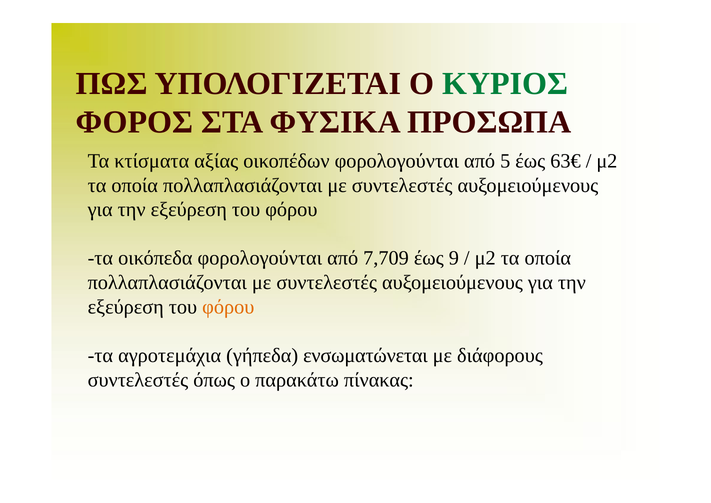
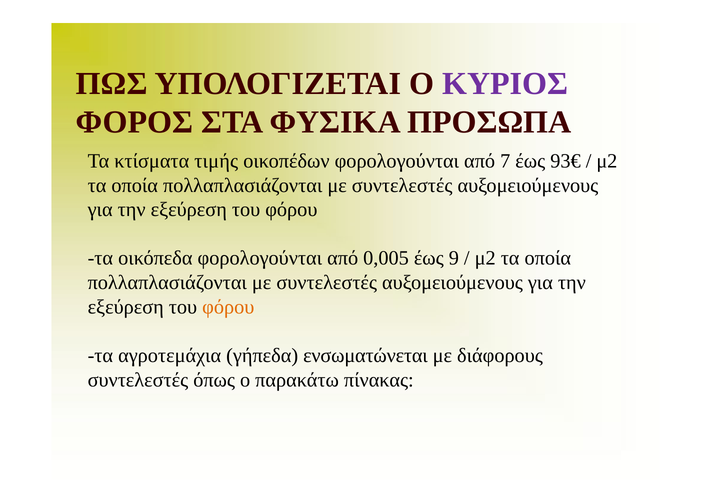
ΚΥΡΙΟΣ colour: green -> purple
αξίας: αξίας -> τιμής
5: 5 -> 7
63€: 63€ -> 93€
7,709: 7,709 -> 0,005
